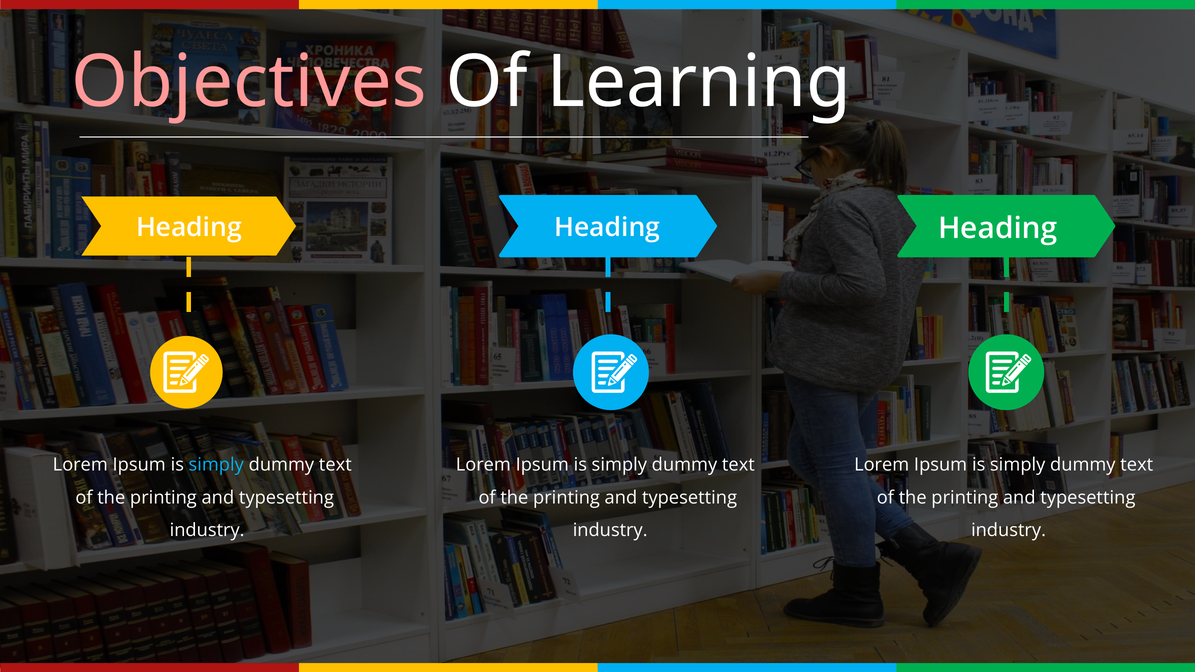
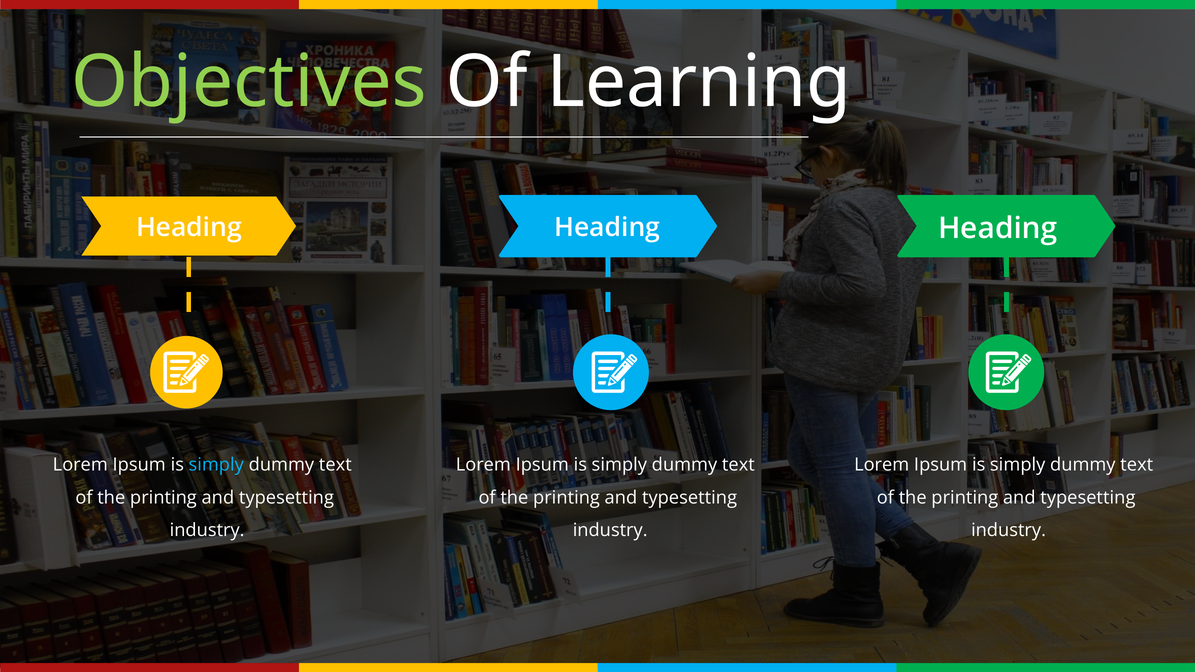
Objectives colour: pink -> light green
